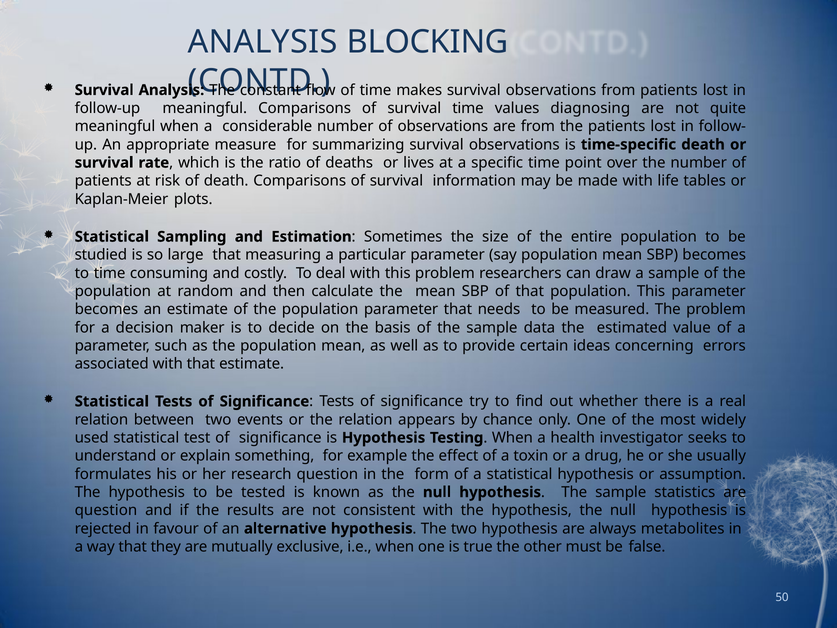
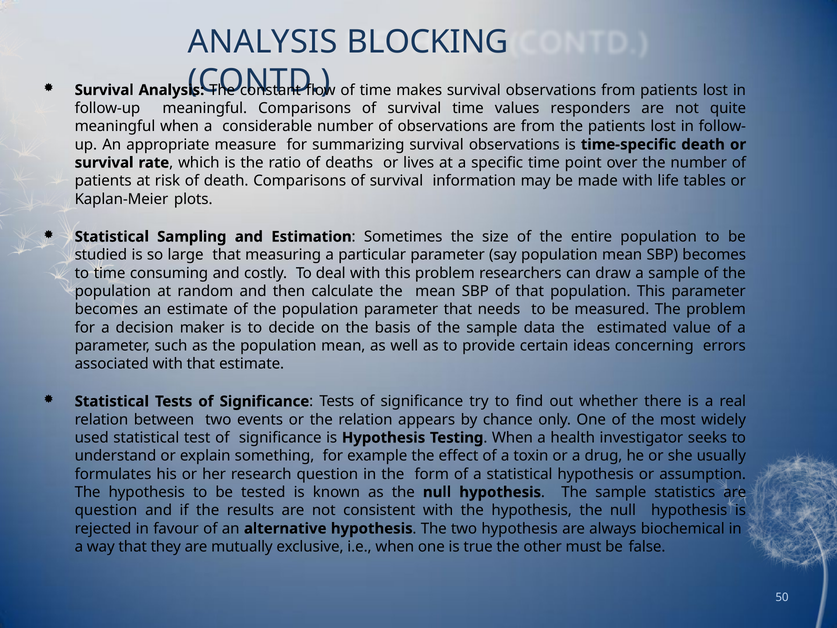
diagnosing: diagnosing -> responders
metabolites: metabolites -> biochemical
